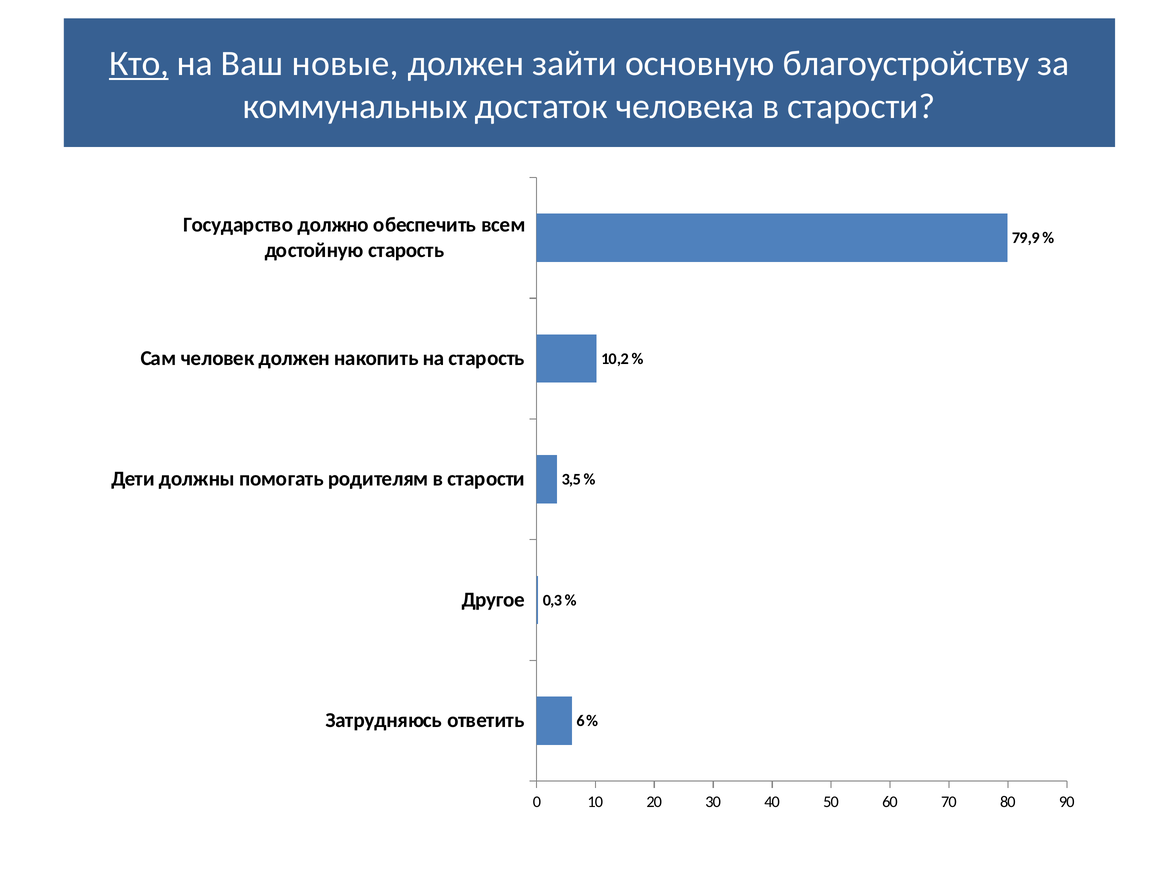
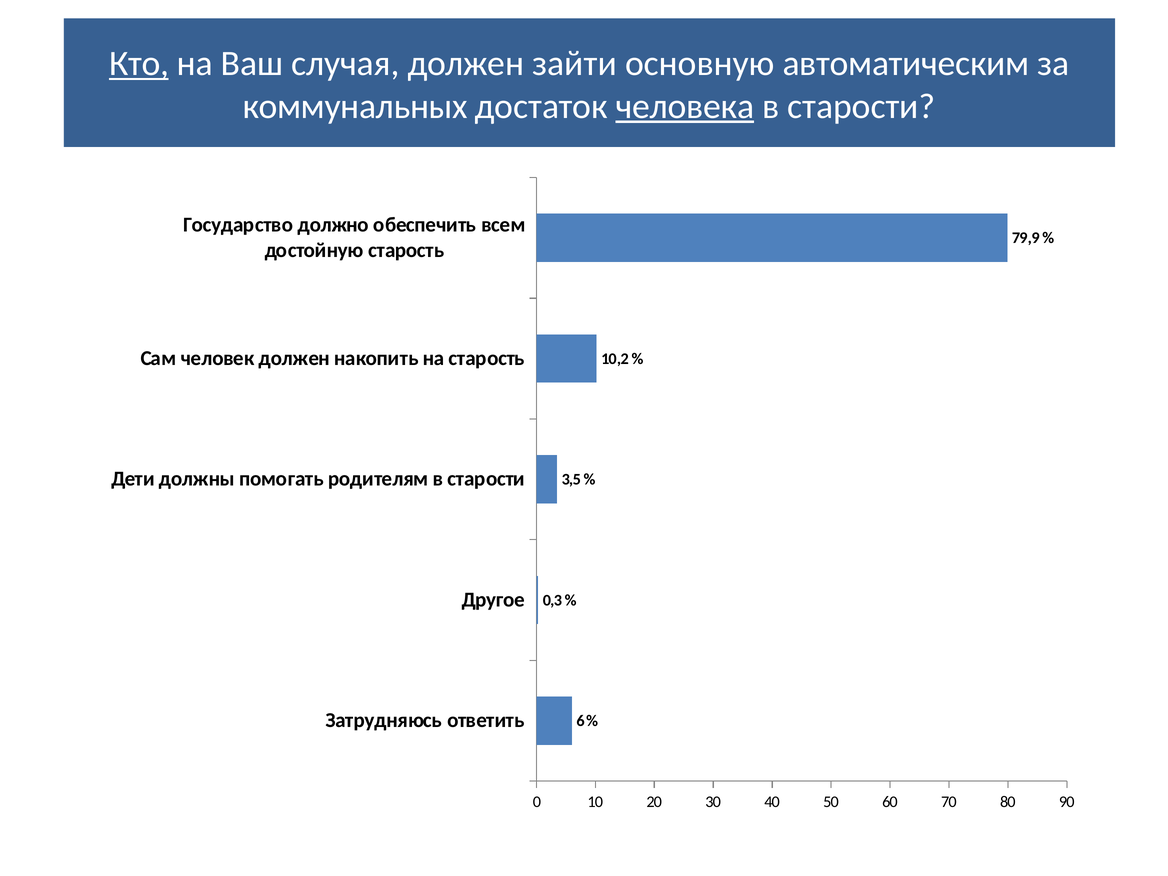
новые: новые -> случая
благоустройству: благоустройству -> автоматическим
человека underline: none -> present
